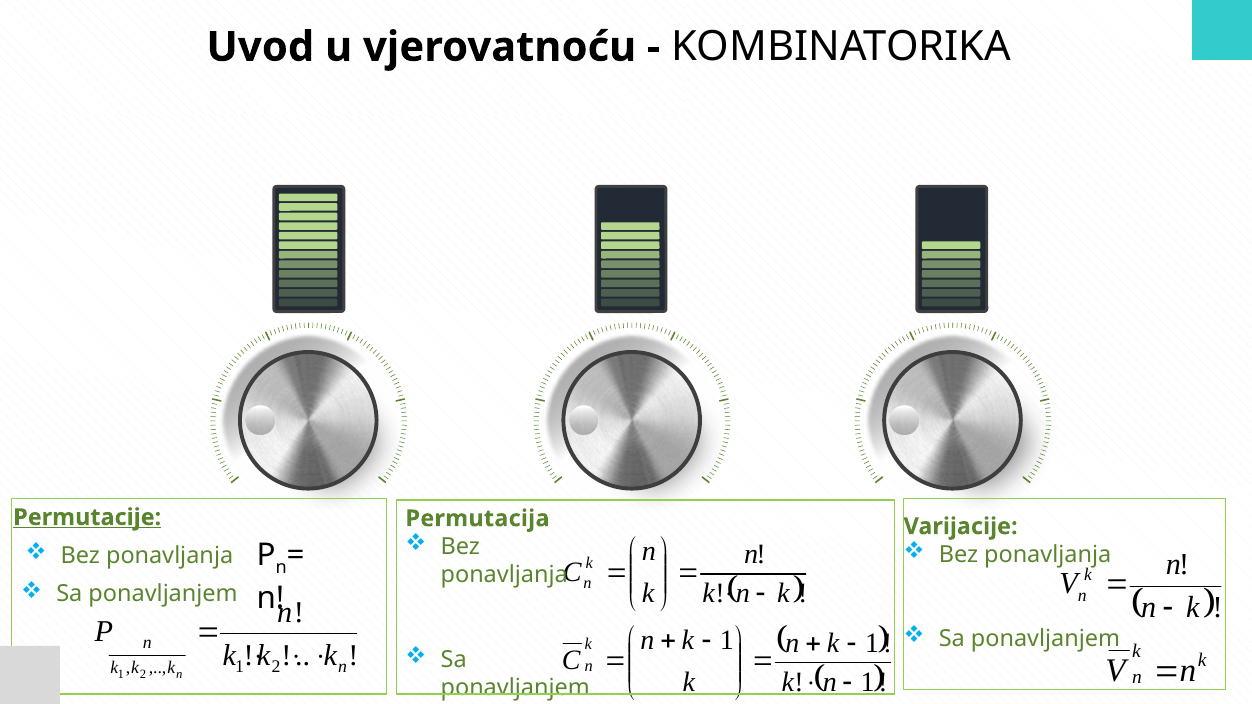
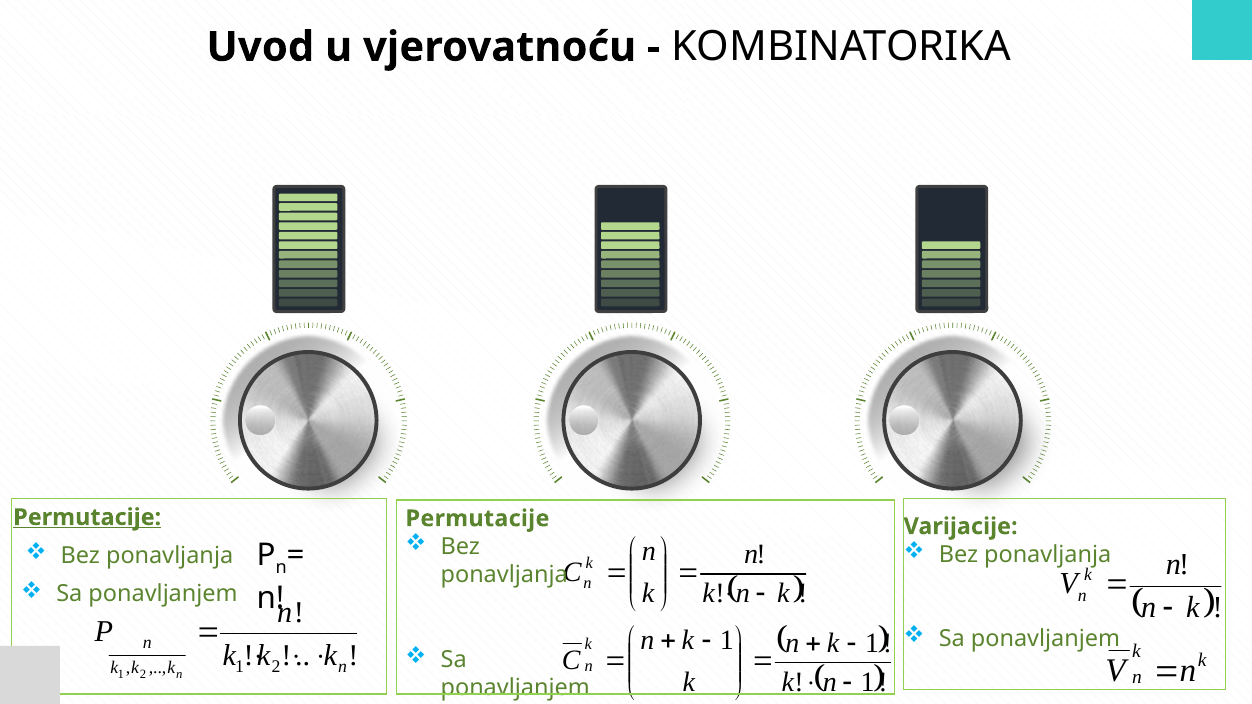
Permutacija at (477, 519): Permutacija -> Permutacije
